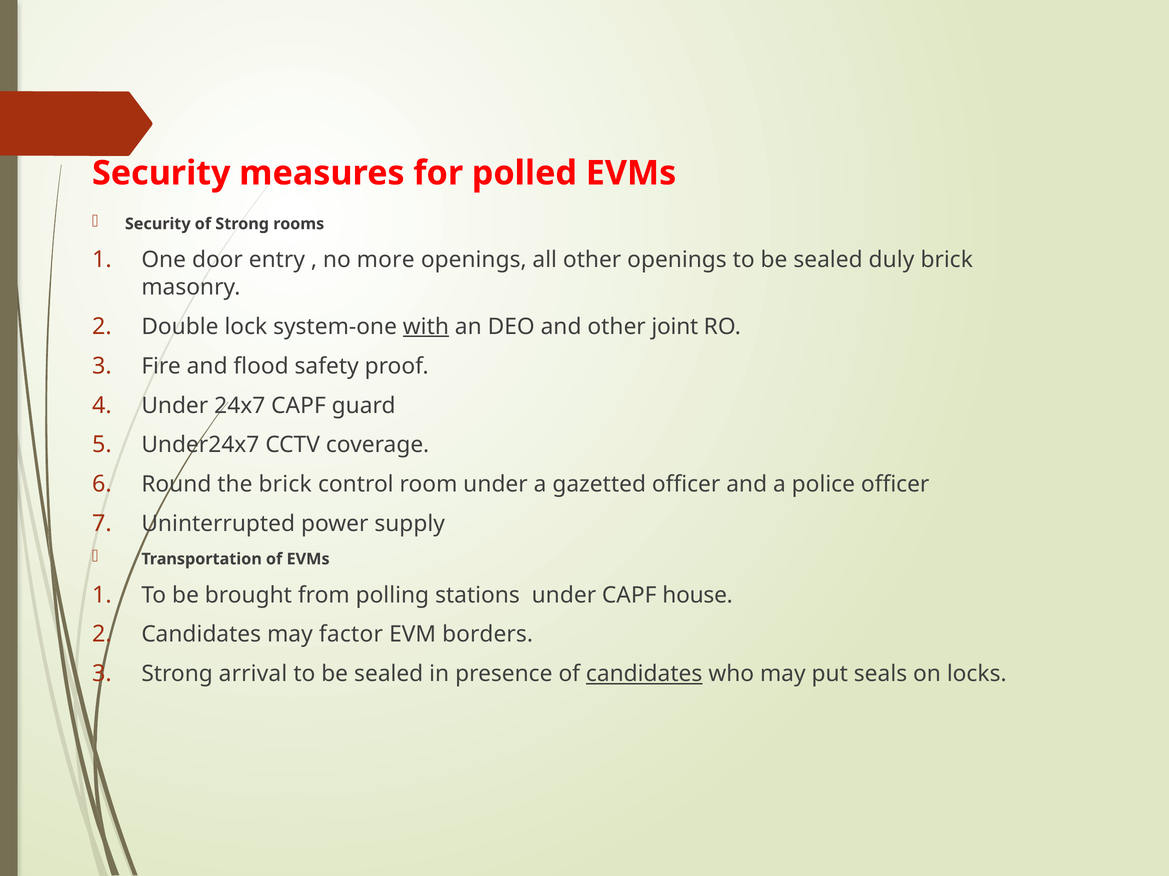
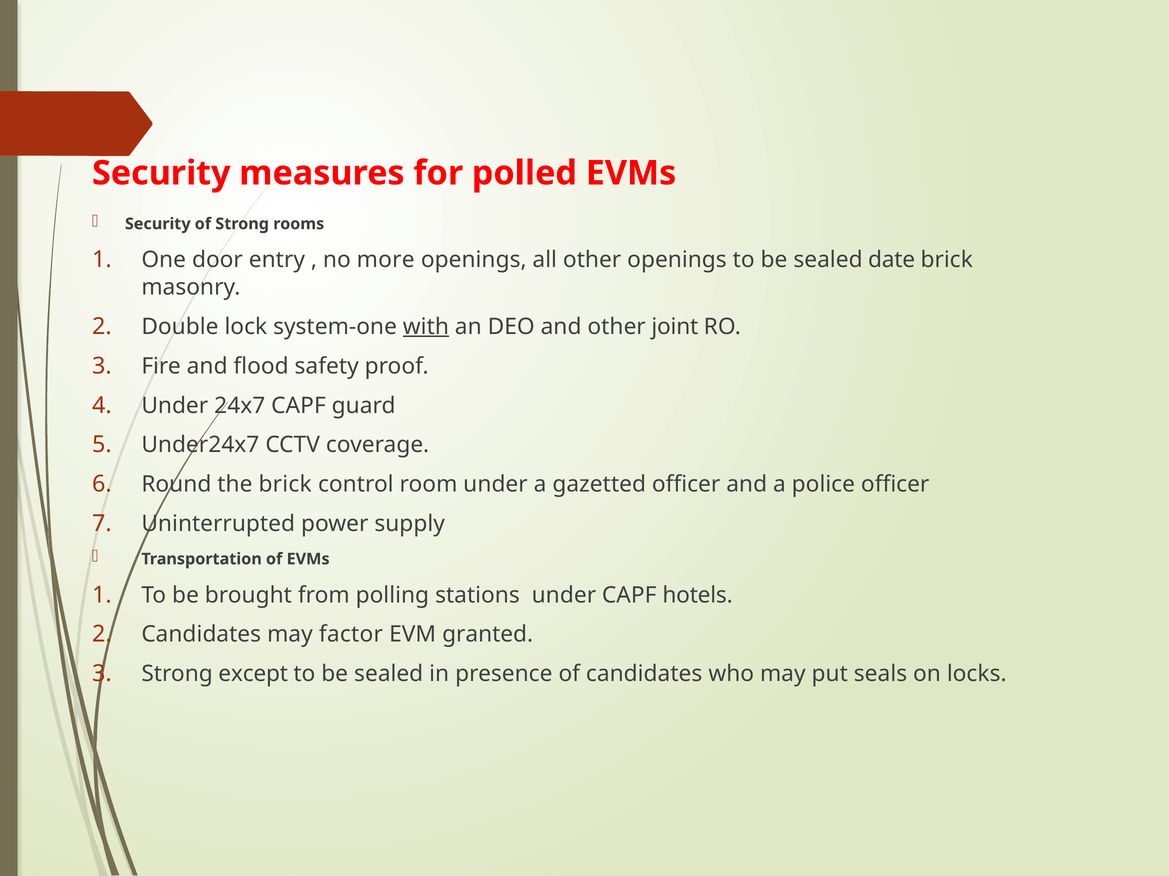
duly: duly -> date
house: house -> hotels
borders: borders -> granted
arrival: arrival -> except
candidates at (644, 675) underline: present -> none
